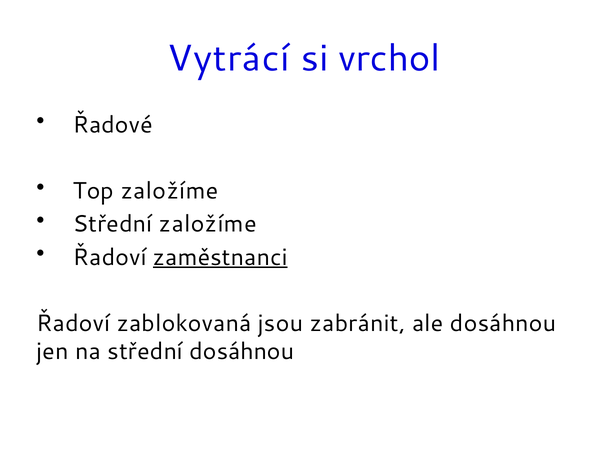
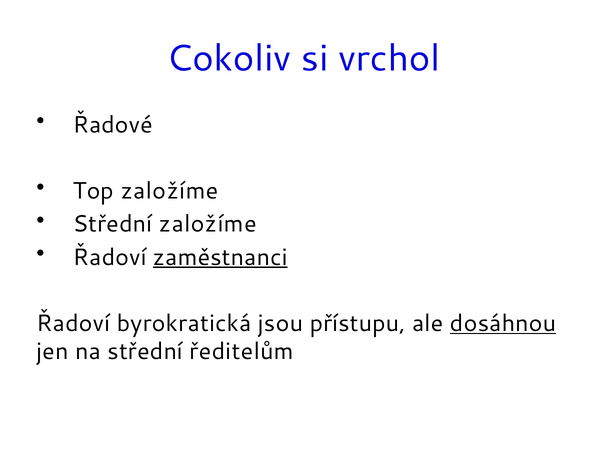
Vytrácí: Vytrácí -> Cokoliv
zablokovaná: zablokovaná -> byrokratická
zabránit: zabránit -> přístupu
dosáhnou at (503, 324) underline: none -> present
střední dosáhnou: dosáhnou -> ředitelům
